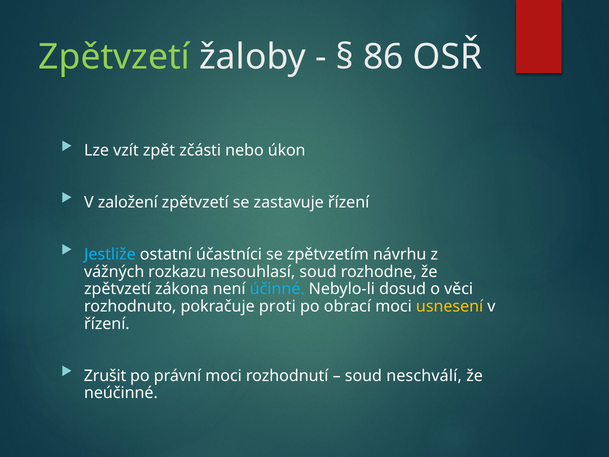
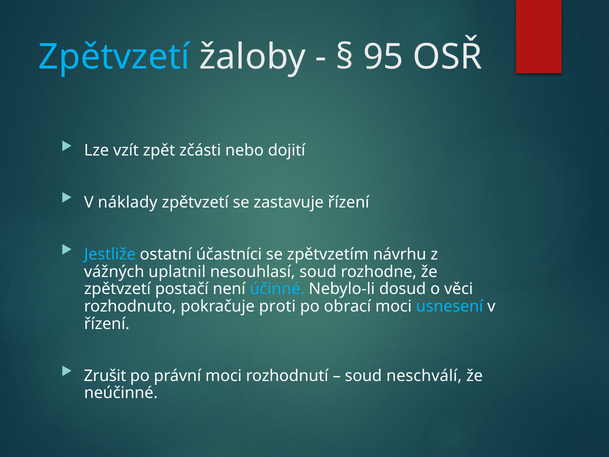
Zpětvzetí at (114, 57) colour: light green -> light blue
86: 86 -> 95
úkon: úkon -> dojití
založení: založení -> náklady
rozkazu: rozkazu -> uplatnil
zákona: zákona -> postačí
usnesení colour: yellow -> light blue
